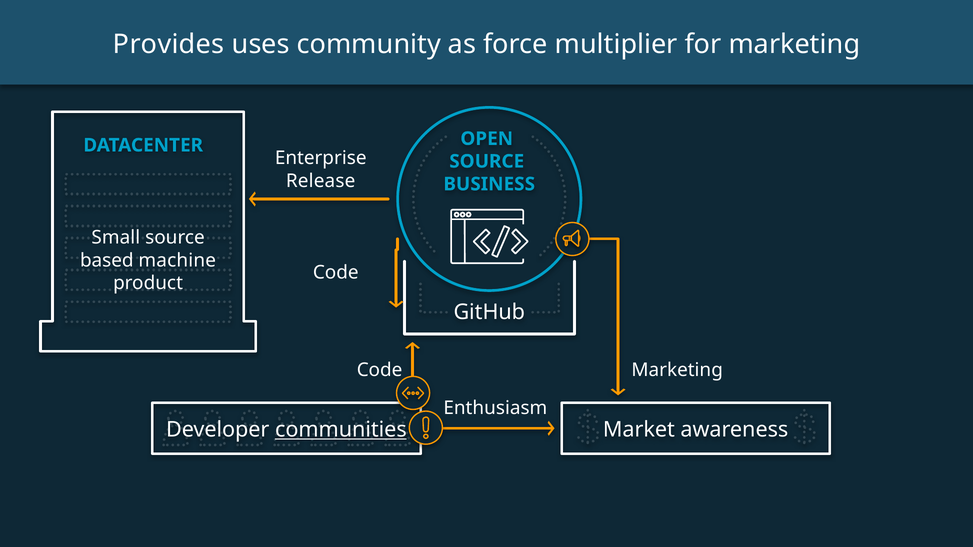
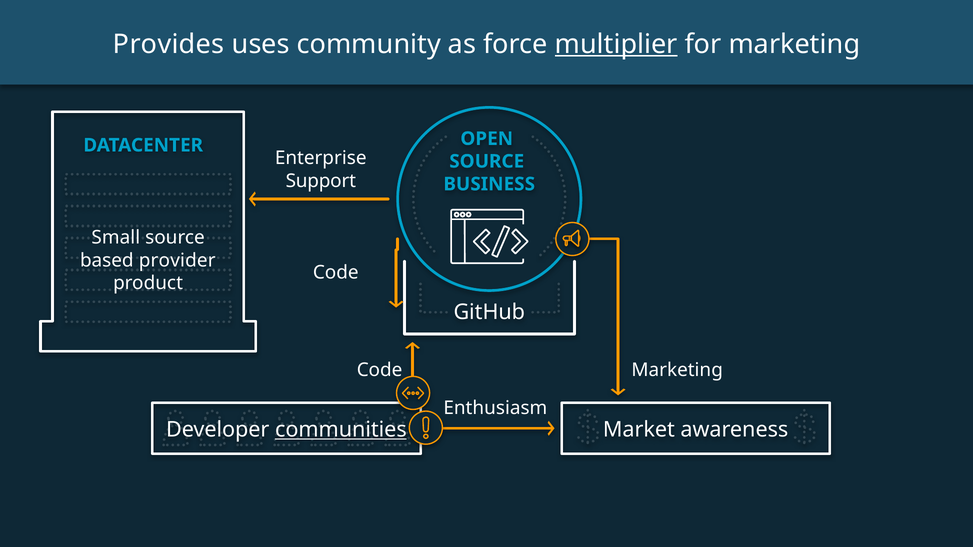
multiplier underline: none -> present
Release: Release -> Support
machine: machine -> provider
